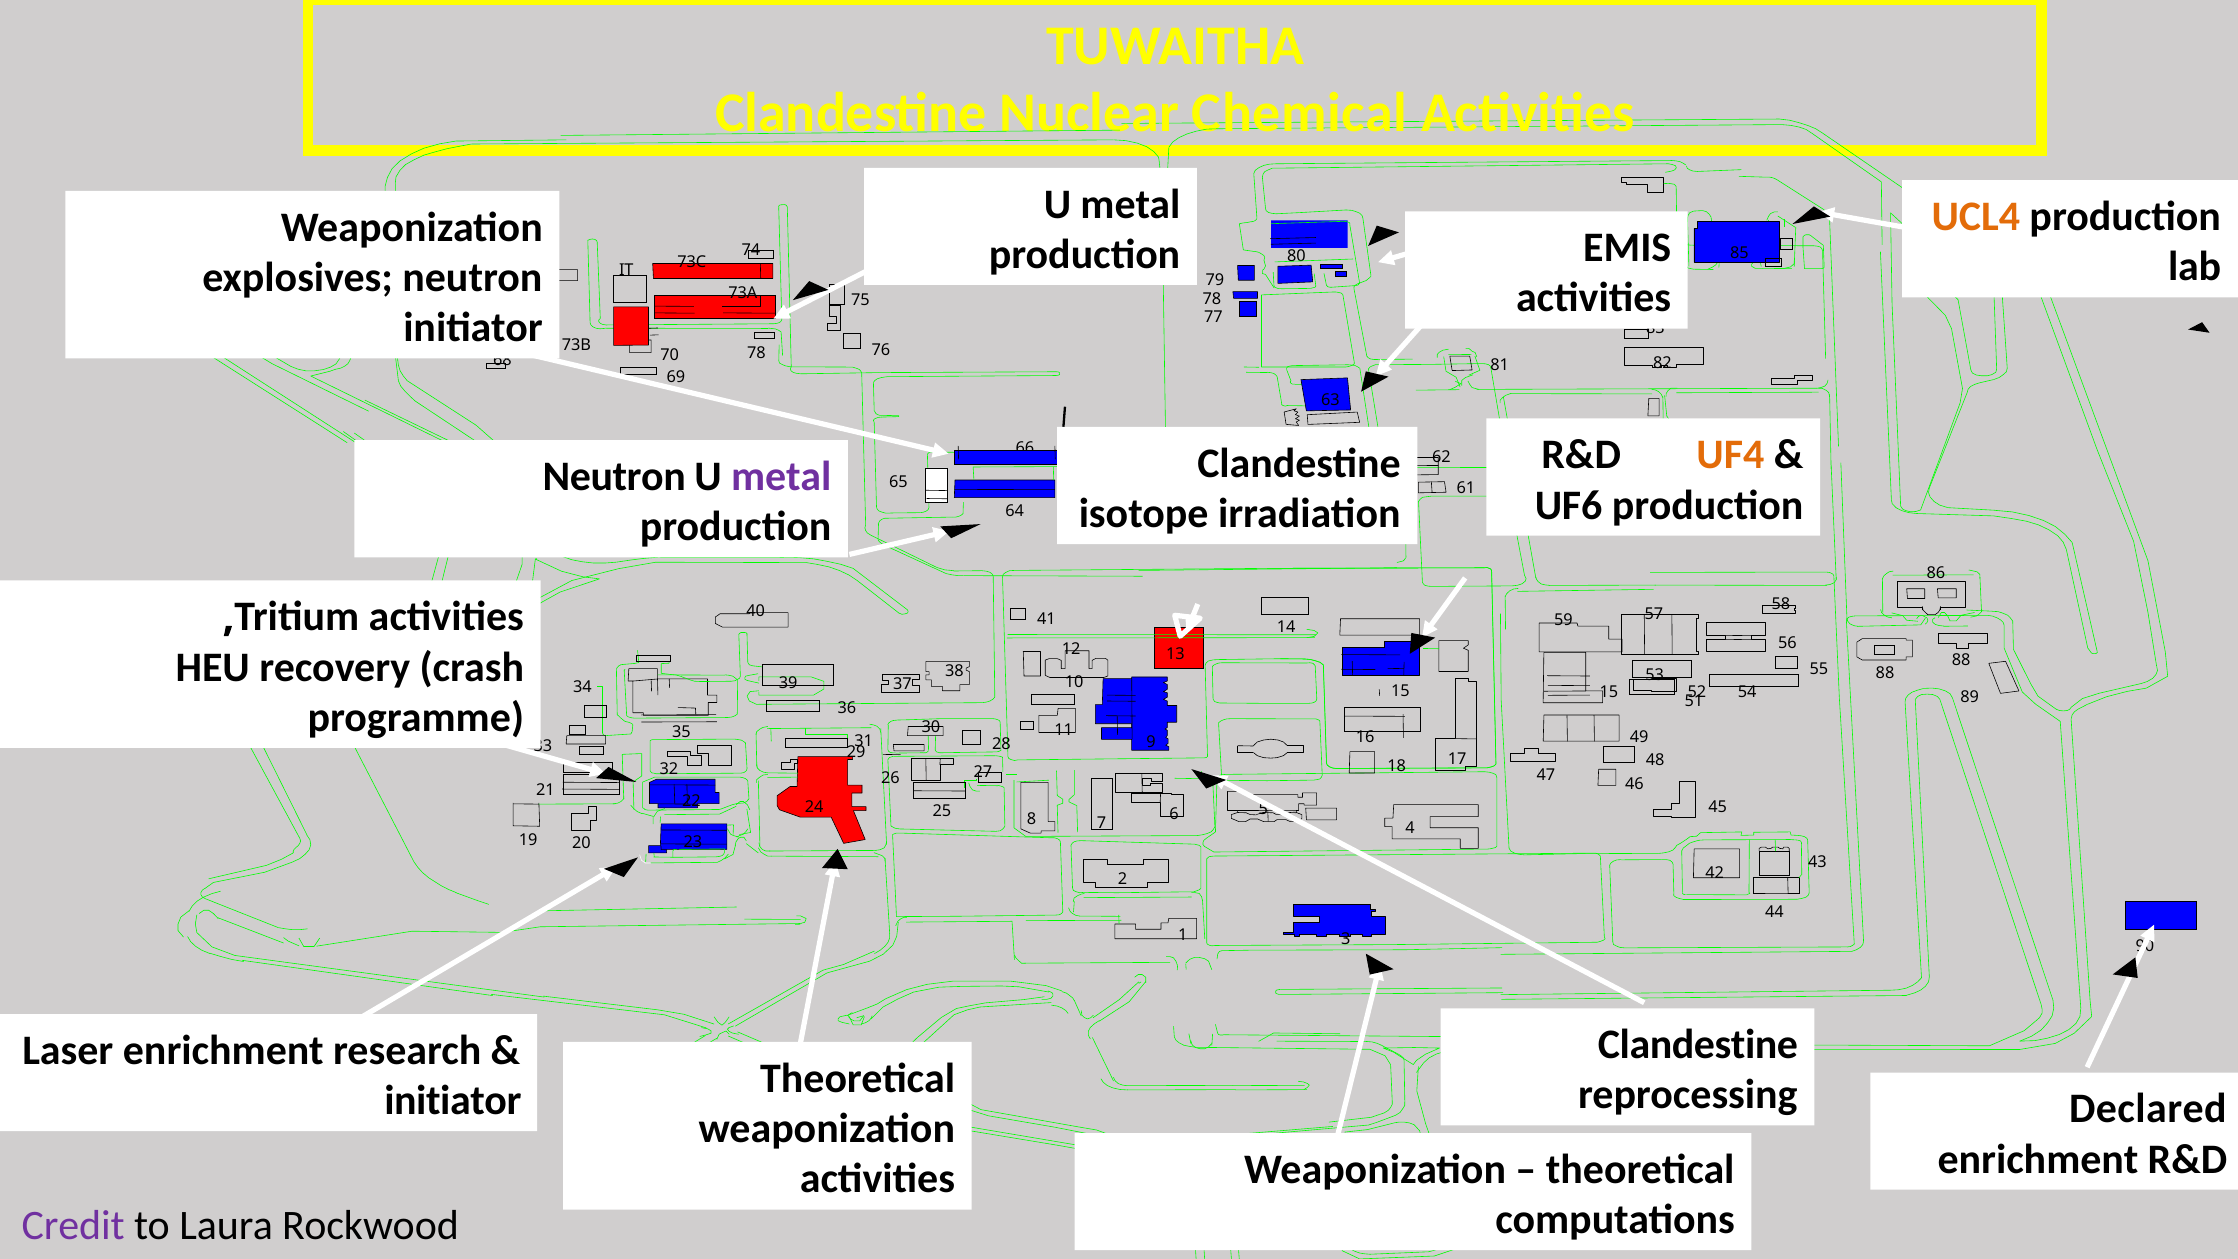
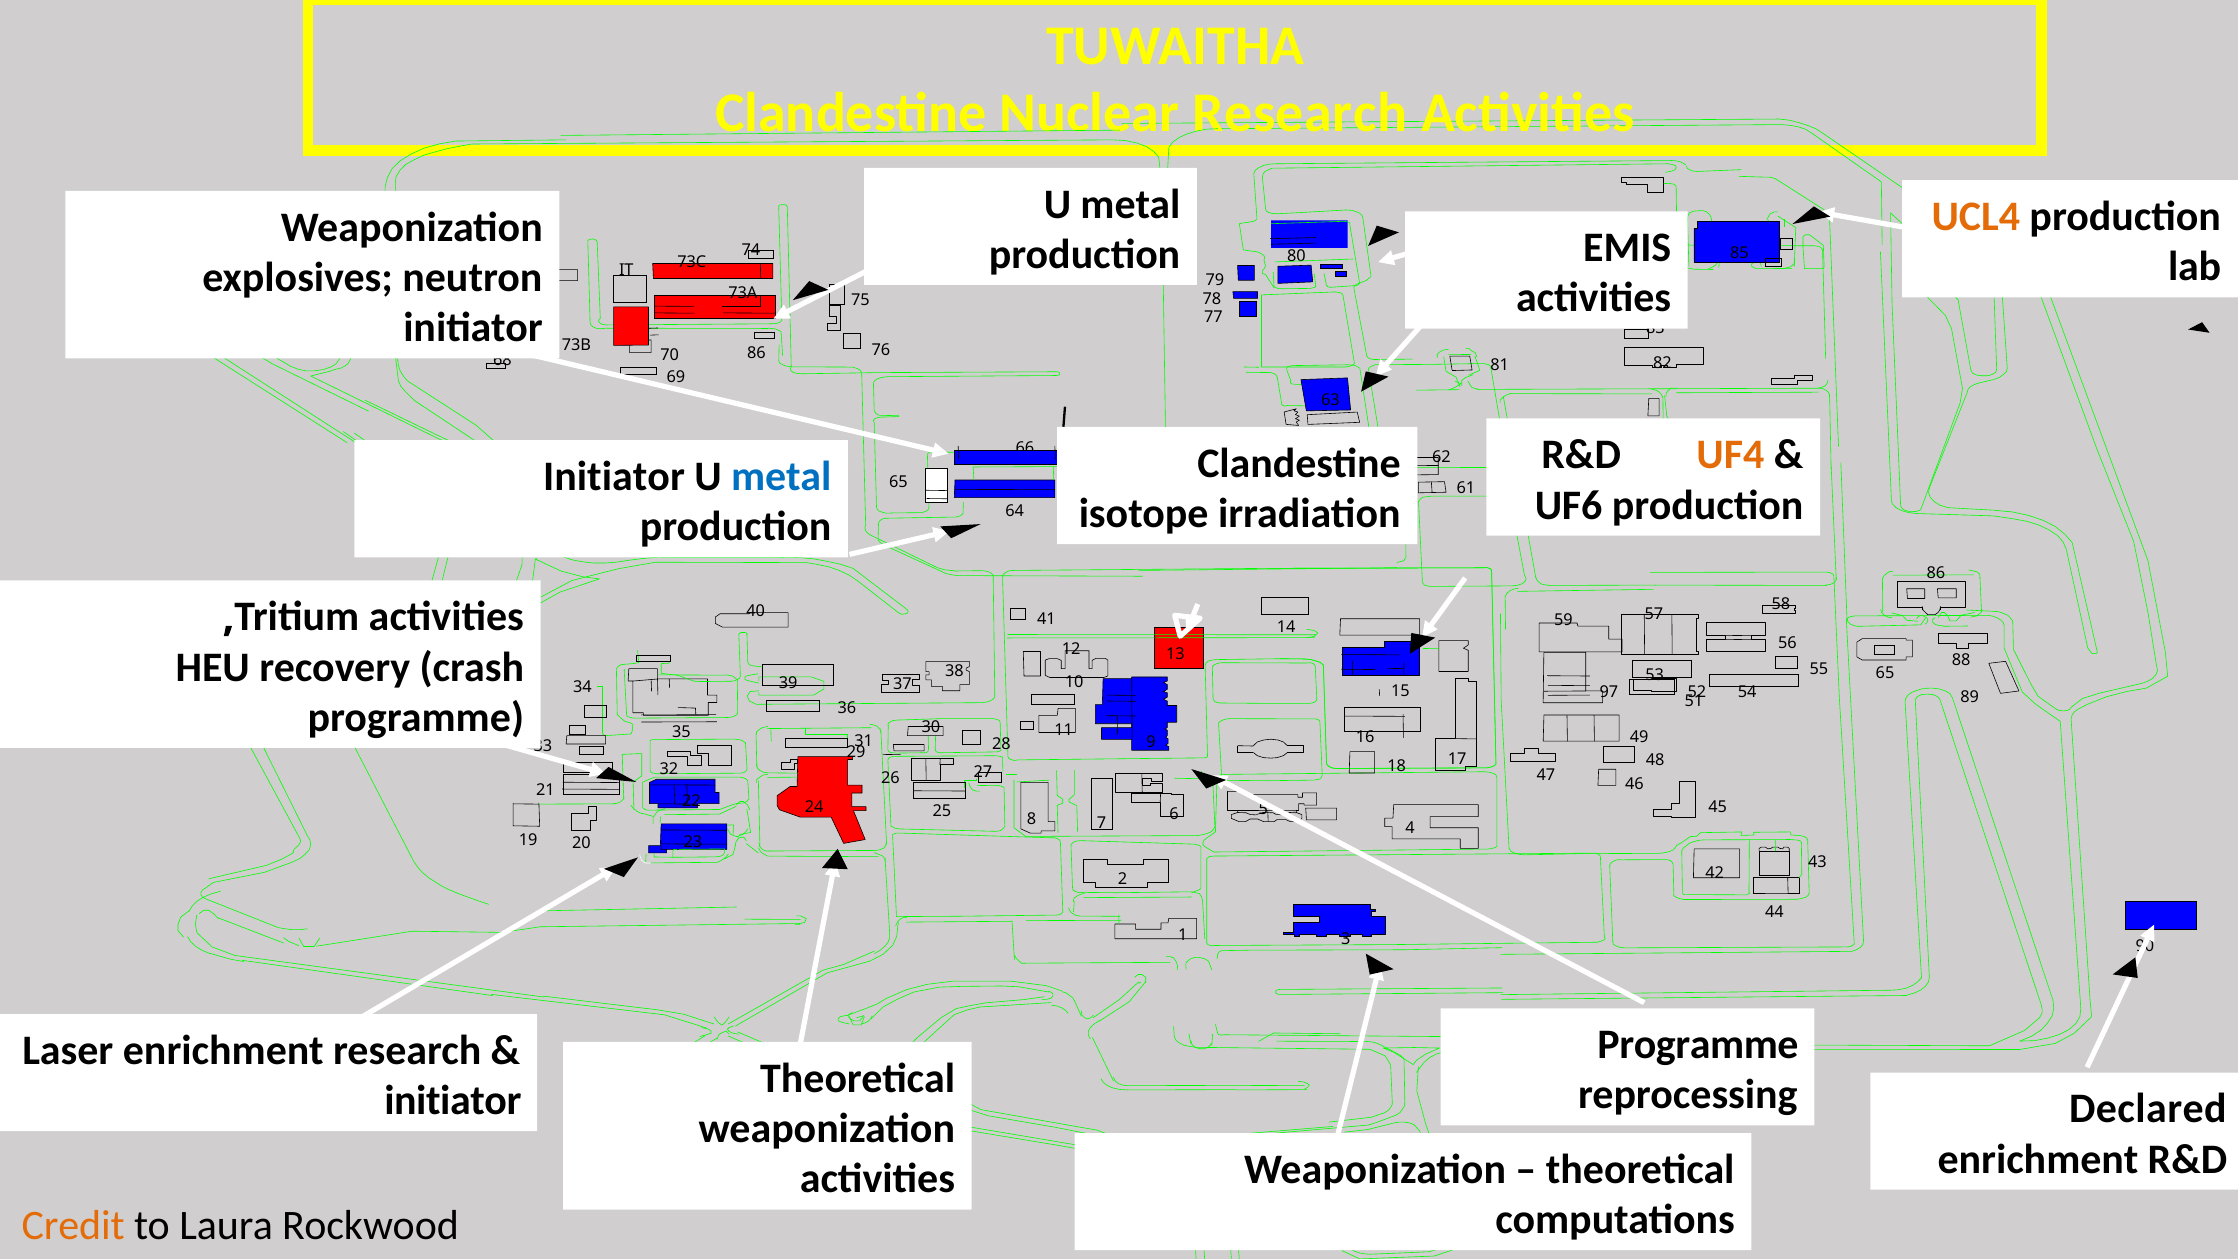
Nuclear Chemical: Chemical -> Research
70 78: 78 -> 86
Neutron at (614, 476): Neutron -> Initiator
metal at (781, 476) colour: purple -> blue
55 88: 88 -> 65
15 15: 15 -> 97
Clandestine at (1698, 1045): Clandestine -> Programme
Credit colour: purple -> orange
